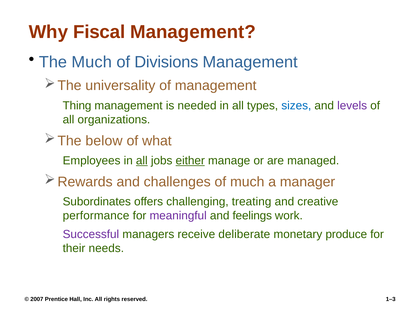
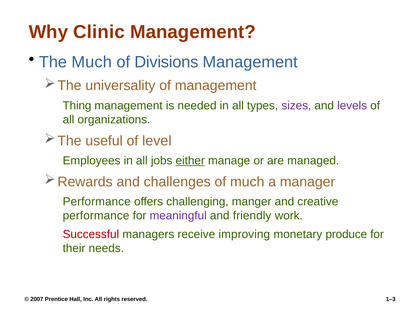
Fiscal: Fiscal -> Clinic
sizes colour: blue -> purple
below: below -> useful
what: what -> level
all at (142, 161) underline: present -> none
Subordinates at (97, 202): Subordinates -> Performance
treating: treating -> manger
feelings: feelings -> friendly
Successful colour: purple -> red
deliberate: deliberate -> improving
